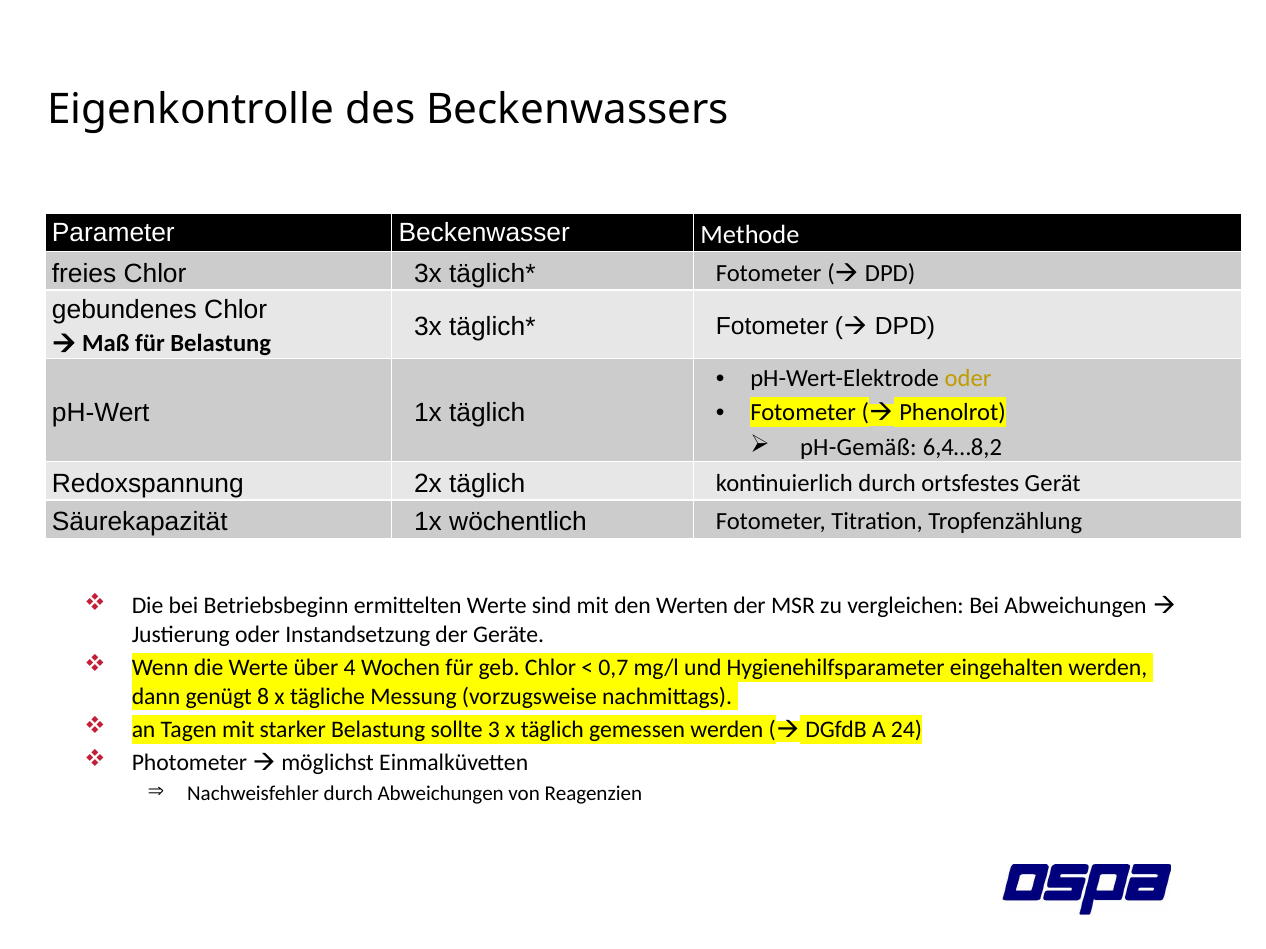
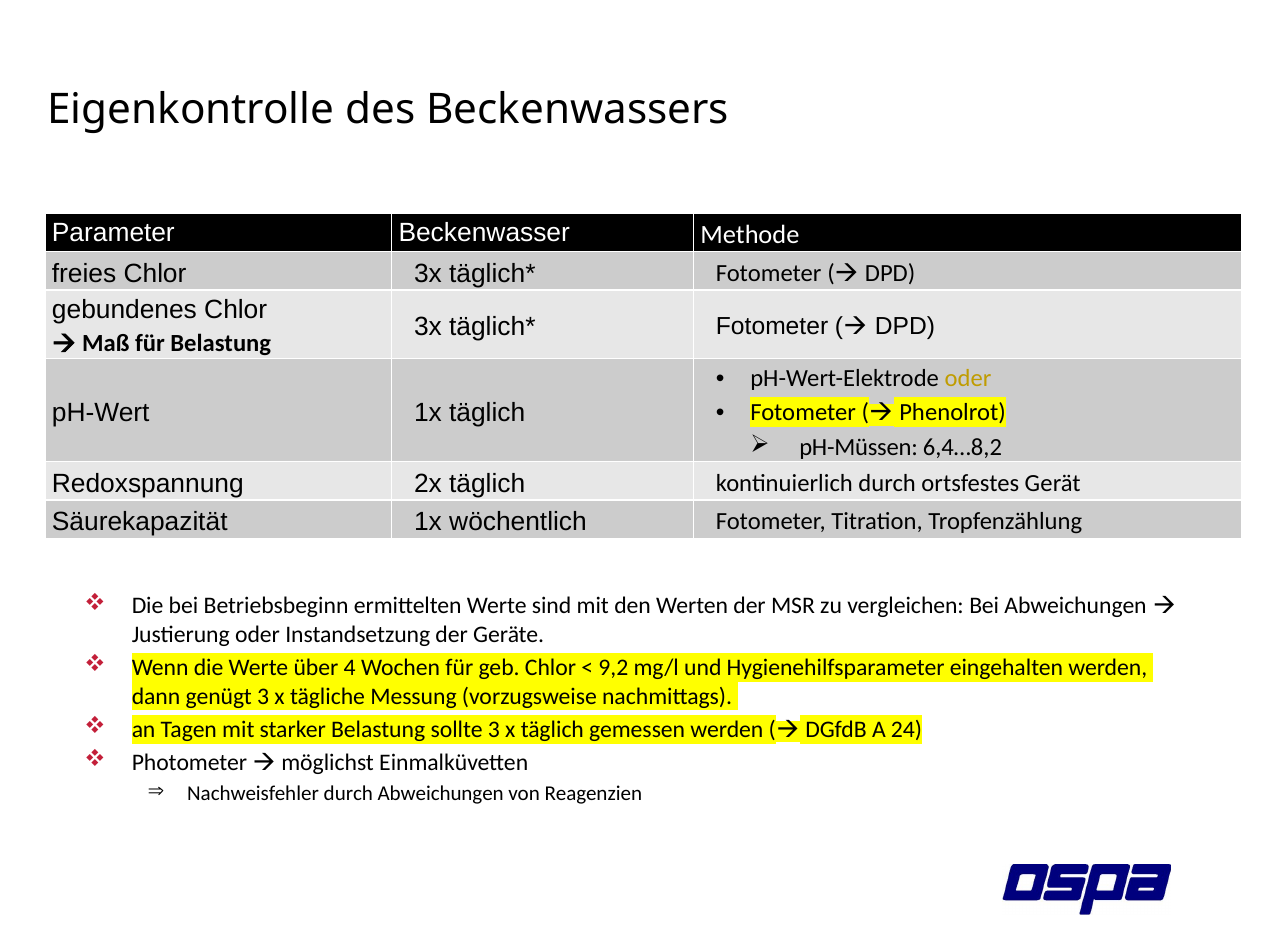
pH-Gemäß: pH-Gemäß -> pH-Müssen
0,7: 0,7 -> 9,2
genügt 8: 8 -> 3
